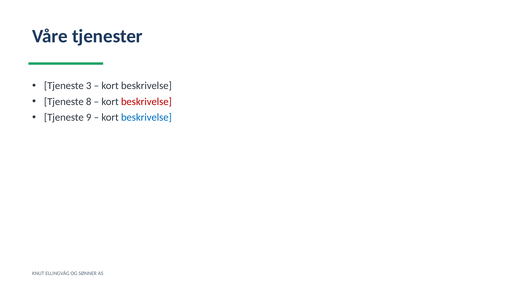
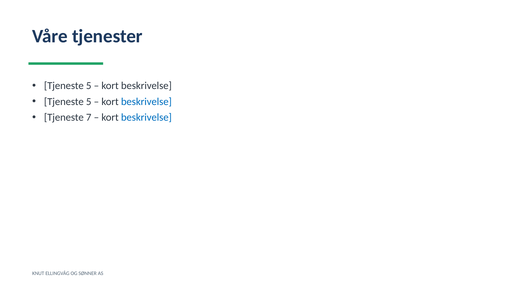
3 at (89, 86): 3 -> 5
8 at (89, 102): 8 -> 5
beskrivelse at (146, 102) colour: red -> blue
9: 9 -> 7
